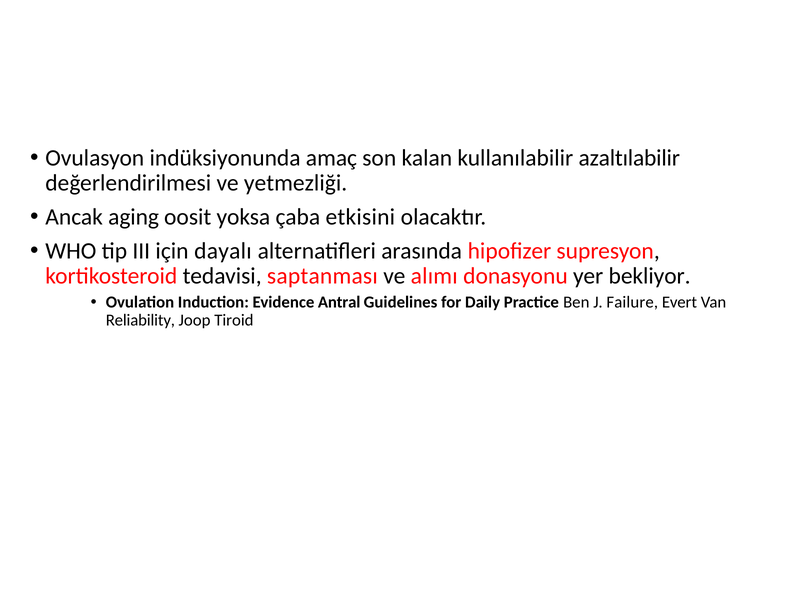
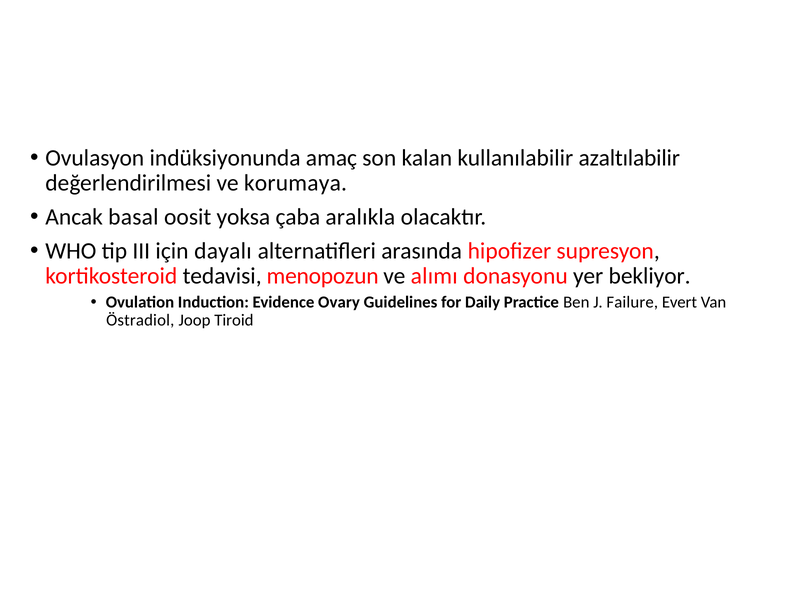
yetmezliği: yetmezliği -> korumaya
aging: aging -> basal
etkisini: etkisini -> aralıkla
saptanması: saptanması -> menopozun
Antral: Antral -> Ovary
Reliability: Reliability -> Östradiol
